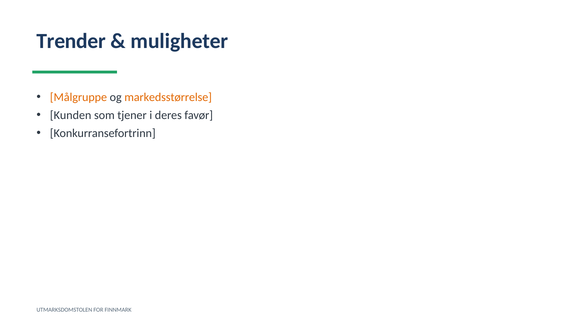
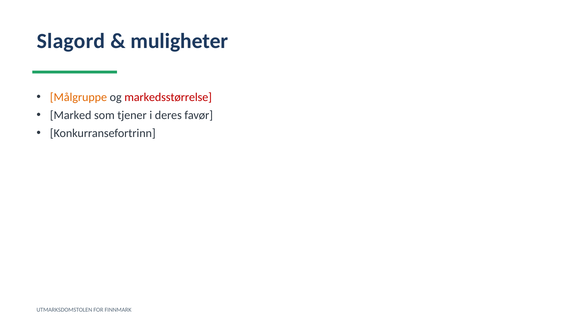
Trender: Trender -> Slagord
markedsstørrelse colour: orange -> red
Kunden: Kunden -> Marked
